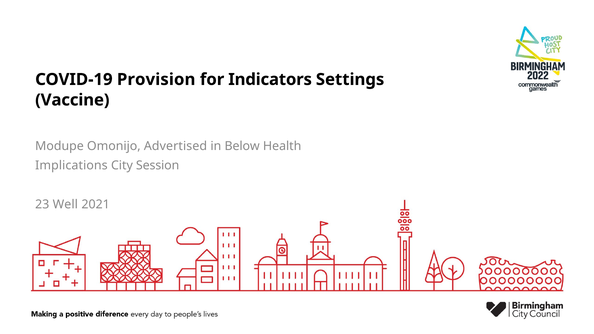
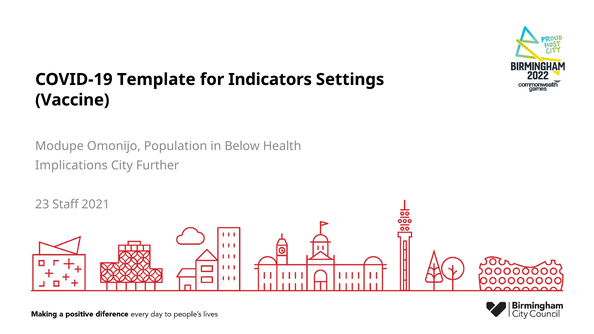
Provision: Provision -> Template
Advertised: Advertised -> Population
Session: Session -> Further
Well: Well -> Staff
